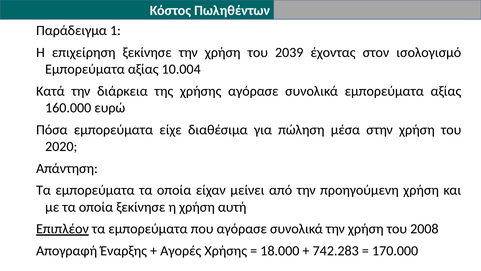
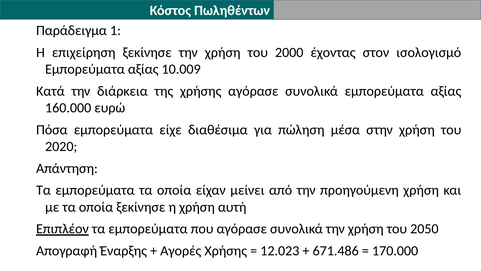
2039: 2039 -> 2000
10.004: 10.004 -> 10.009
2008: 2008 -> 2050
18.000: 18.000 -> 12.023
742.283: 742.283 -> 671.486
